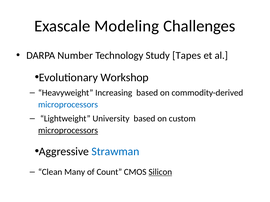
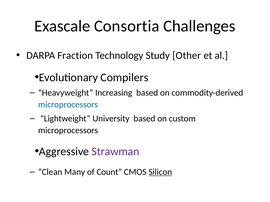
Modeling: Modeling -> Consortia
Number: Number -> Fraction
Tapes: Tapes -> Other
Workshop: Workshop -> Compilers
microprocessors at (68, 131) underline: present -> none
Strawman colour: blue -> purple
